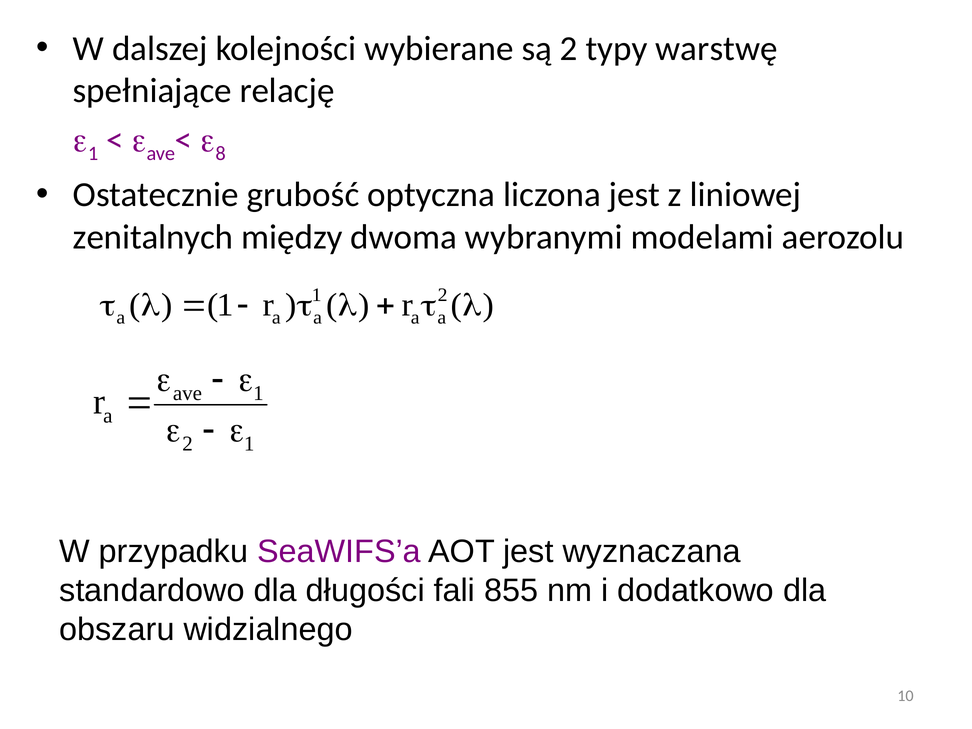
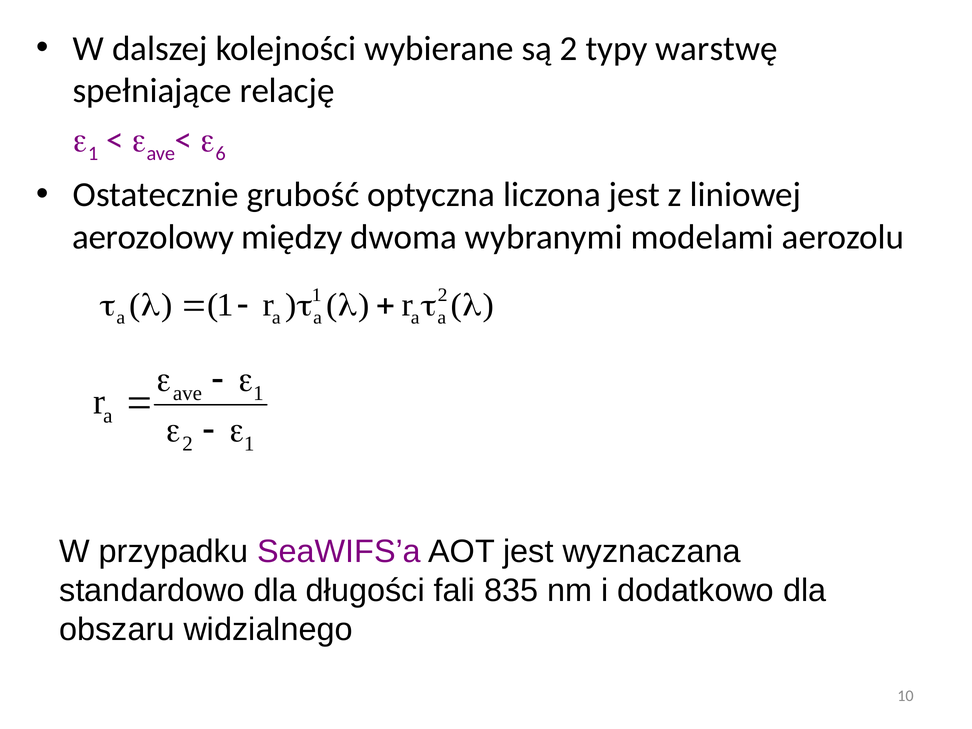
8: 8 -> 6
zenitalnych: zenitalnych -> aerozolowy
855: 855 -> 835
